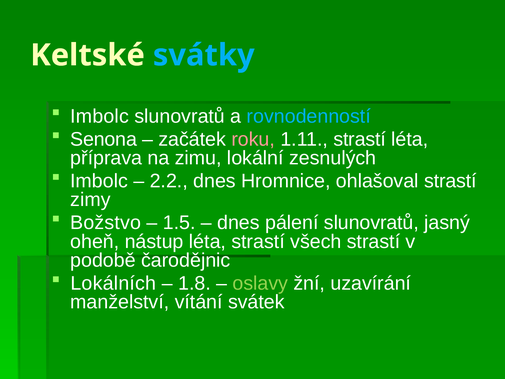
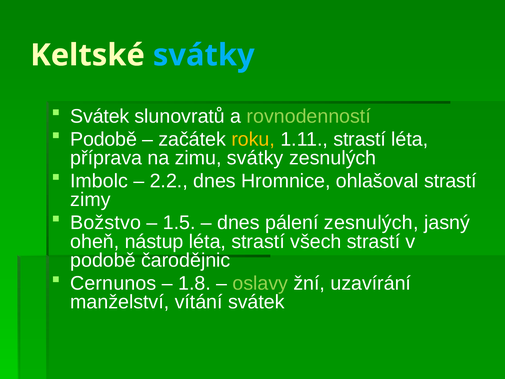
Imbolc at (100, 116): Imbolc -> Svátek
rovnodenností colour: light blue -> light green
Senona at (104, 139): Senona -> Podobě
roku colour: pink -> yellow
zimu lokální: lokální -> svátky
pálení slunovratů: slunovratů -> zesnulých
Lokálních: Lokálních -> Cernunos
